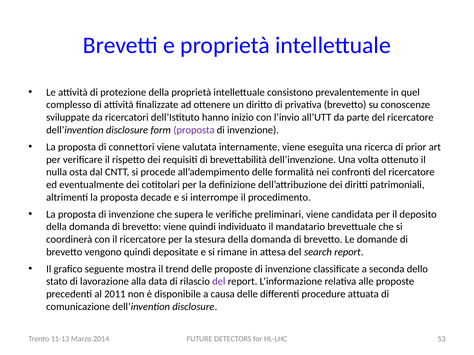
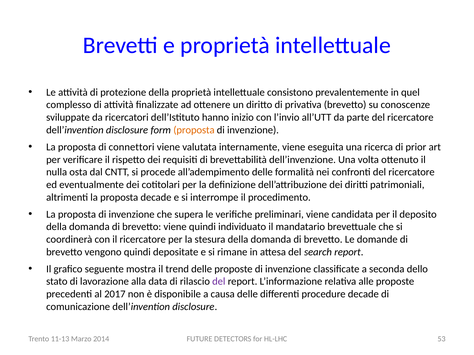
proposta at (194, 130) colour: purple -> orange
2011: 2011 -> 2017
procedure attuata: attuata -> decade
